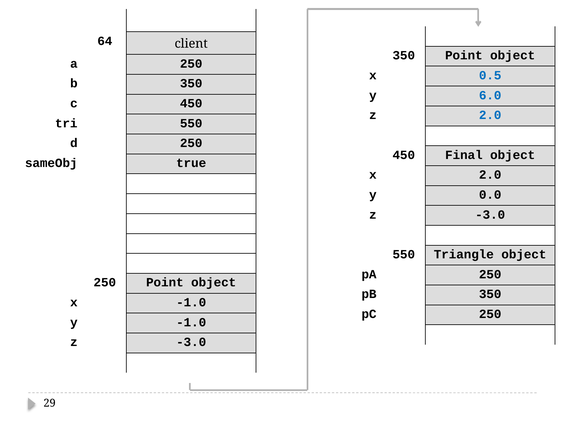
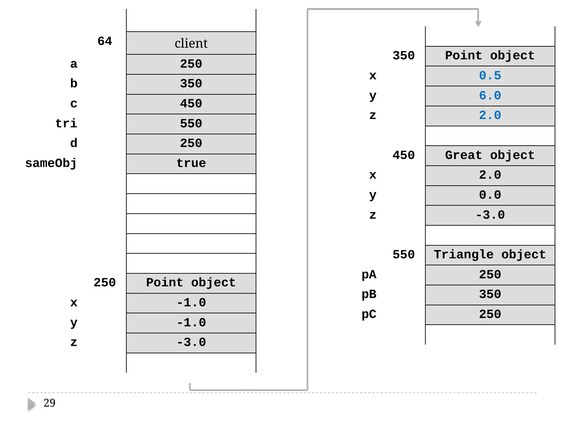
Final: Final -> Great
